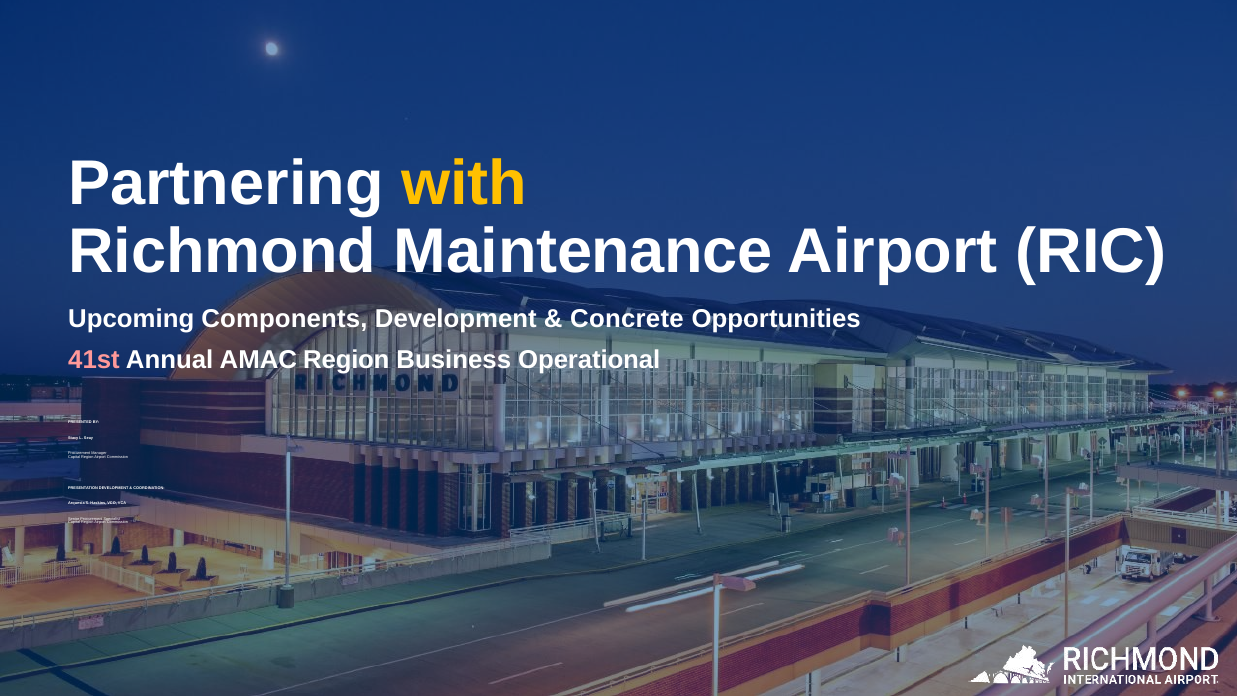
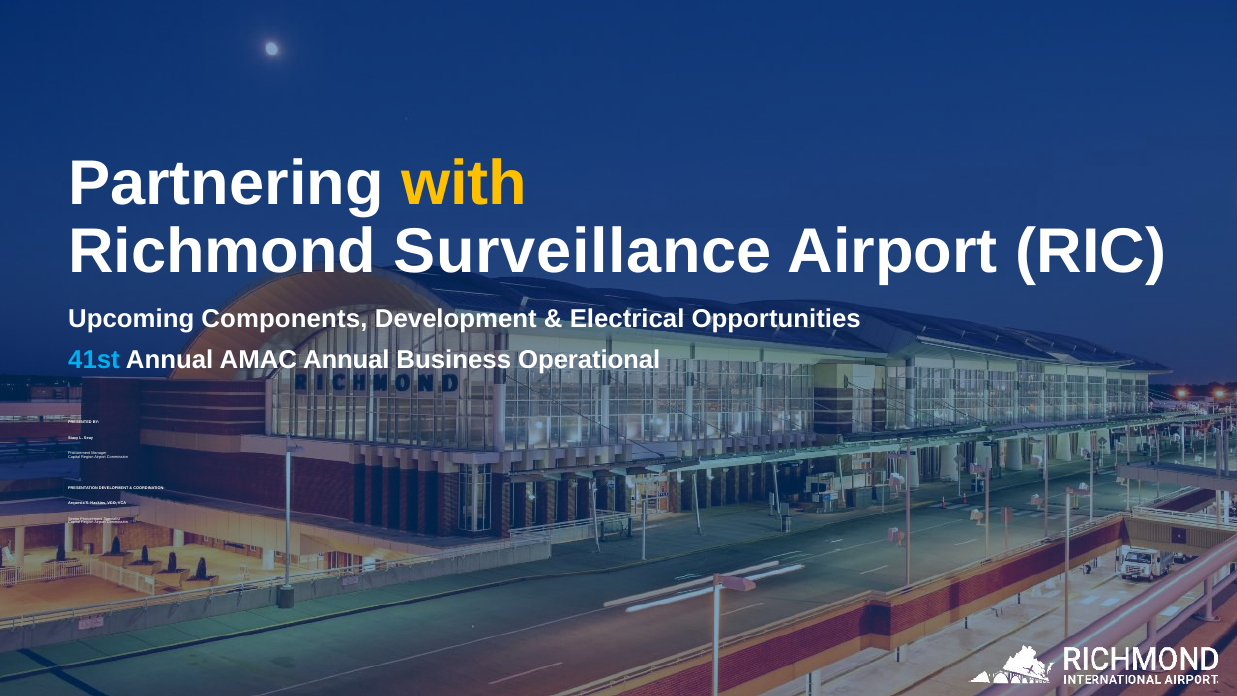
Maintenance: Maintenance -> Surveillance
Concrete: Concrete -> Electrical
41st colour: pink -> light blue
AMAC Region: Region -> Annual
